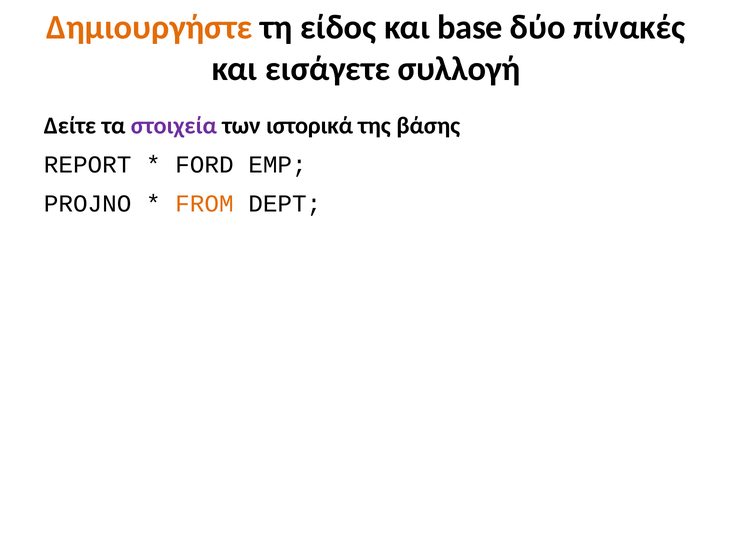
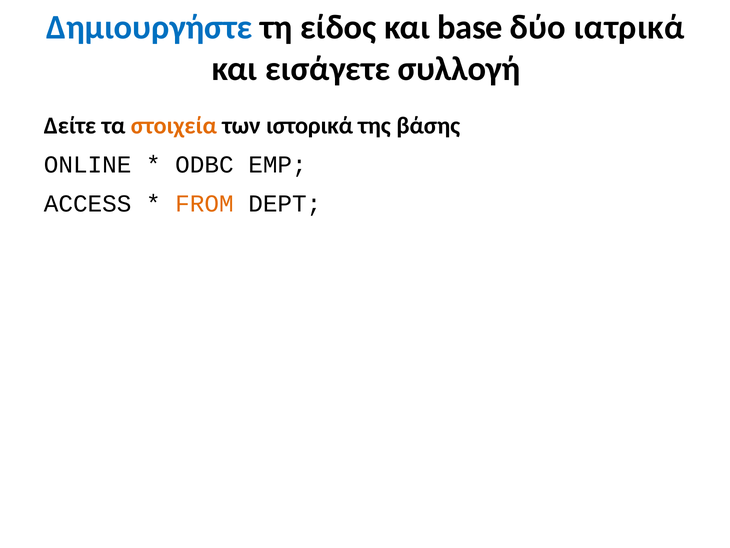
Δημιουργήστε colour: orange -> blue
πίνακές: πίνακές -> ιατρικά
στοιχεία colour: purple -> orange
REPORT: REPORT -> ONLINE
FORD: FORD -> ODBC
PROJNO: PROJNO -> ACCESS
